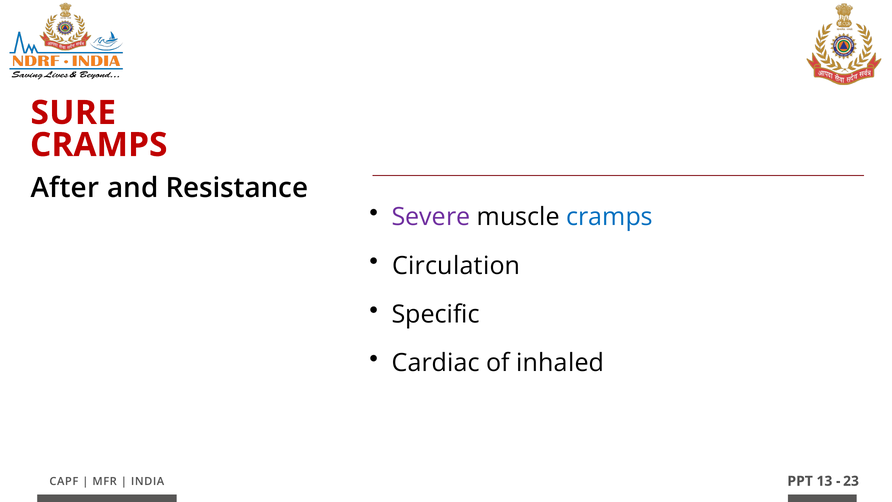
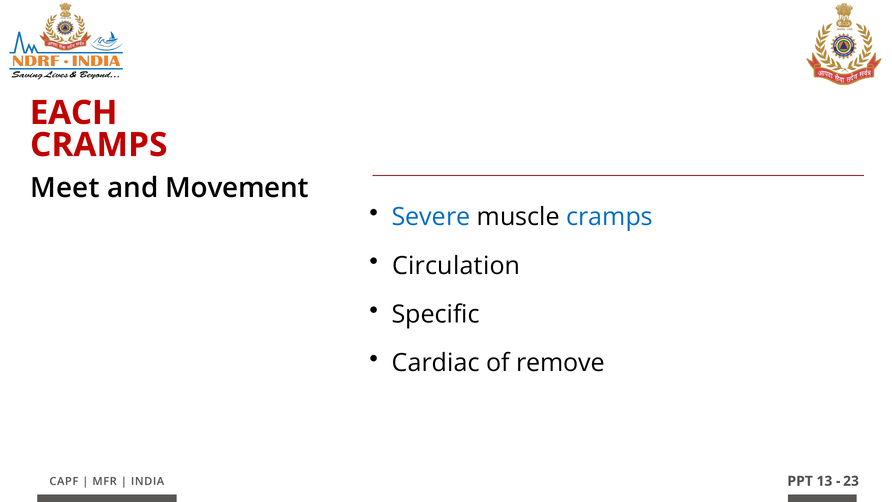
SURE: SURE -> EACH
After: After -> Meet
Resistance: Resistance -> Movement
Severe colour: purple -> blue
inhaled: inhaled -> remove
